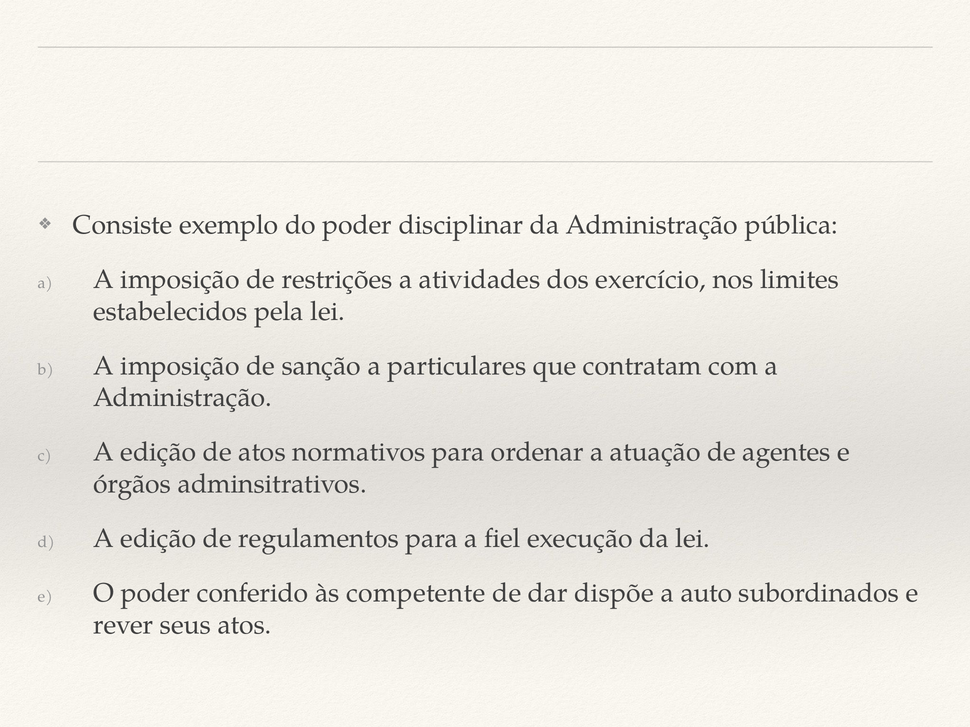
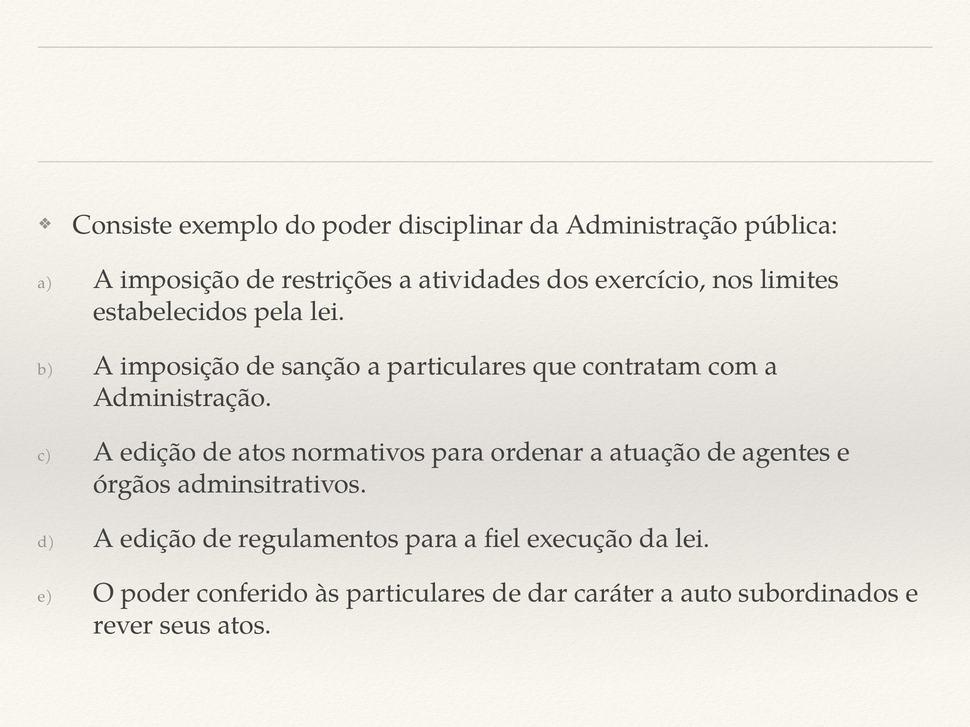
às competente: competente -> particulares
dispõe: dispõe -> caráter
